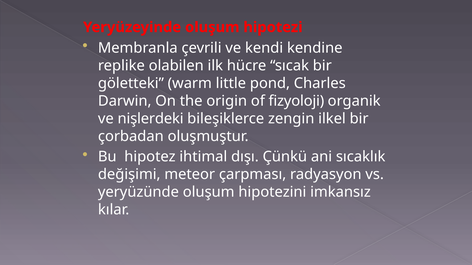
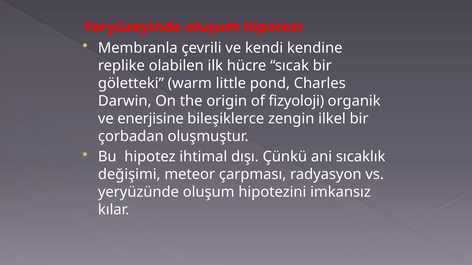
nişlerdeki: nişlerdeki -> enerjisine
